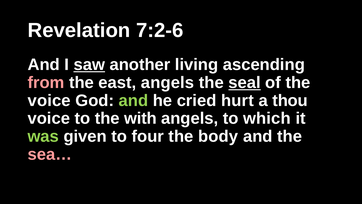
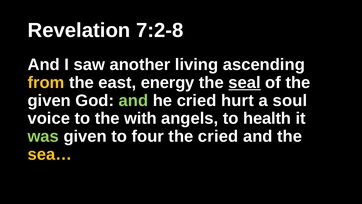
7:2-6: 7:2-6 -> 7:2-8
saw underline: present -> none
from colour: pink -> yellow
east angels: angels -> energy
voice at (49, 100): voice -> given
thou: thou -> soul
which: which -> health
the body: body -> cried
sea… colour: pink -> yellow
